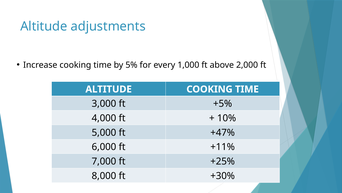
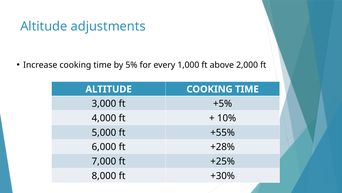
+47%: +47% -> +55%
+11%: +11% -> +28%
